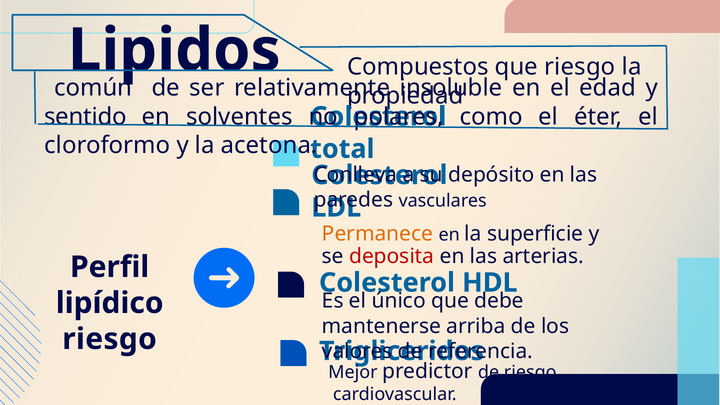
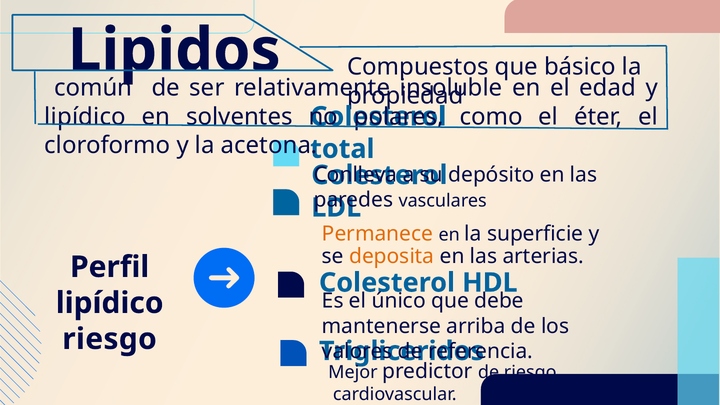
que riesgo: riesgo -> básico
sentido at (85, 117): sentido -> lipídico
deposita colour: red -> orange
